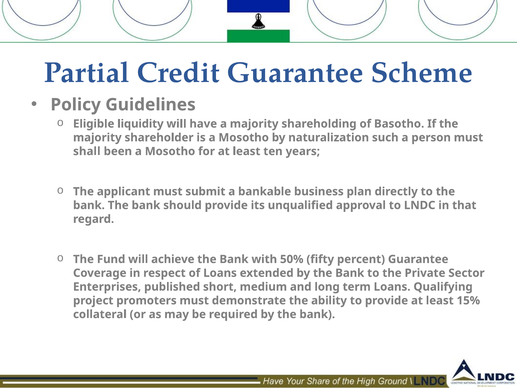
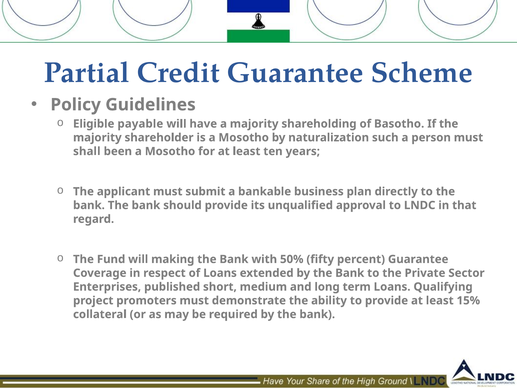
liquidity: liquidity -> payable
achieve: achieve -> making
